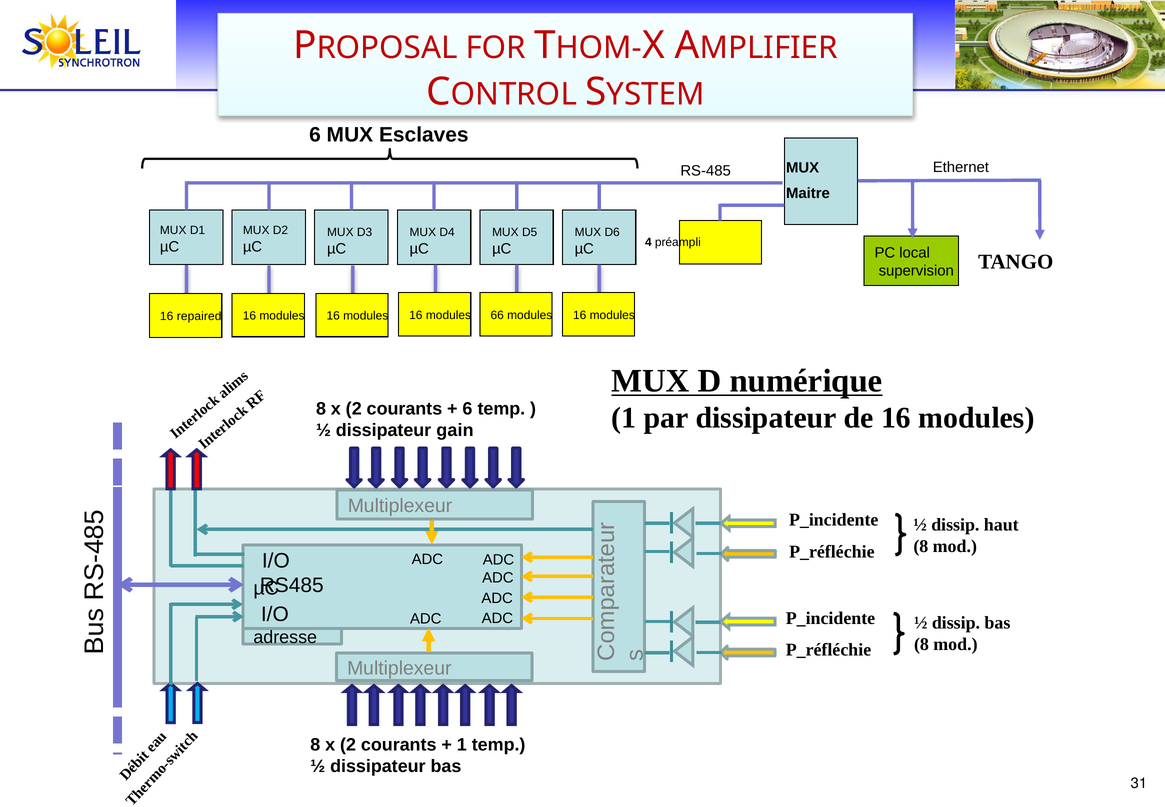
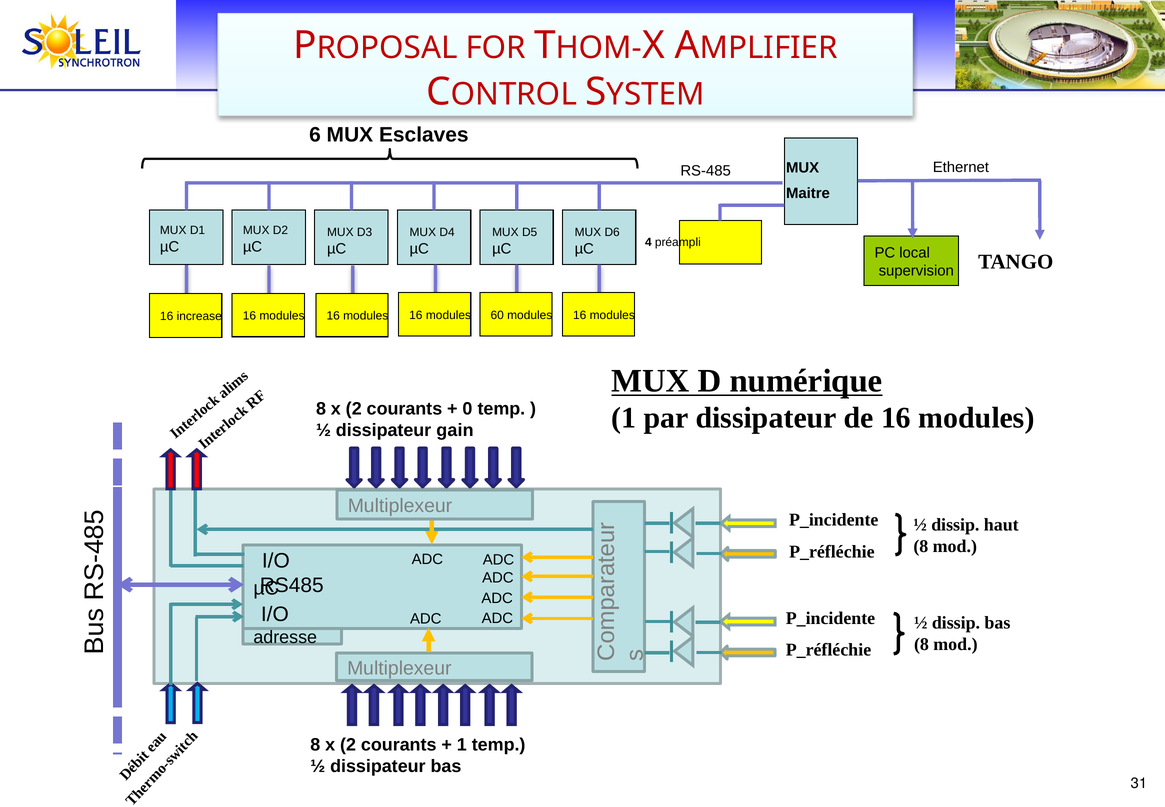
repaired: repaired -> increase
66: 66 -> 60
6 at (467, 409): 6 -> 0
